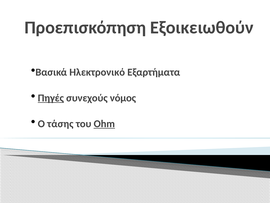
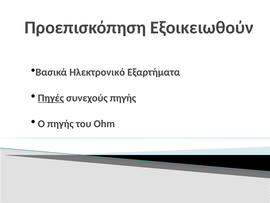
συνεχούς νόμος: νόμος -> πηγής
Ο τάσης: τάσης -> πηγής
Ohm underline: present -> none
